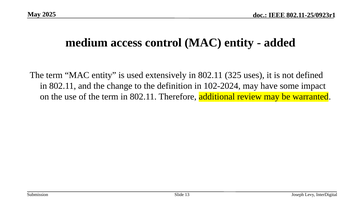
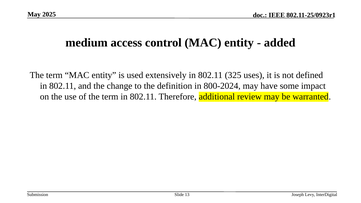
102-2024: 102-2024 -> 800-2024
